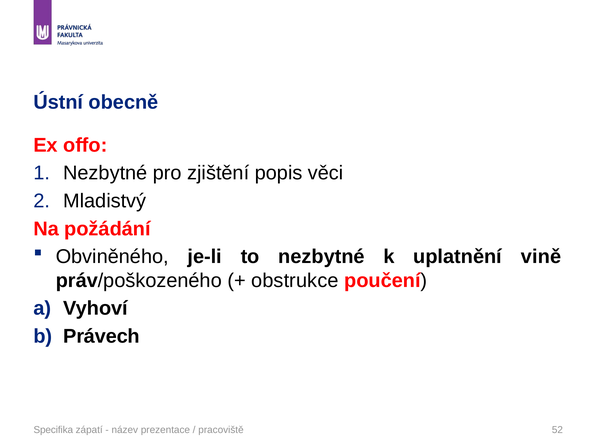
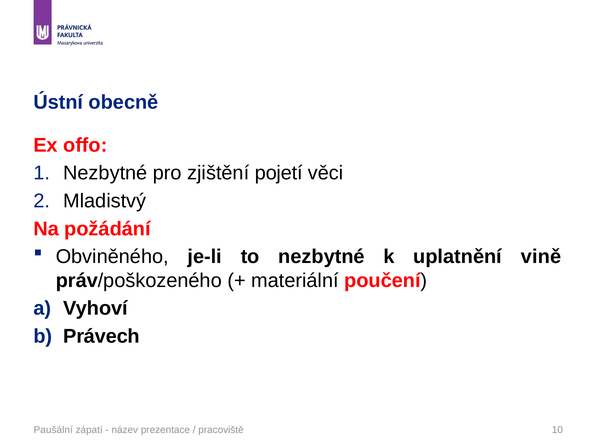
popis: popis -> pojetí
obstrukce: obstrukce -> materiální
Specifika: Specifika -> Paušální
52: 52 -> 10
